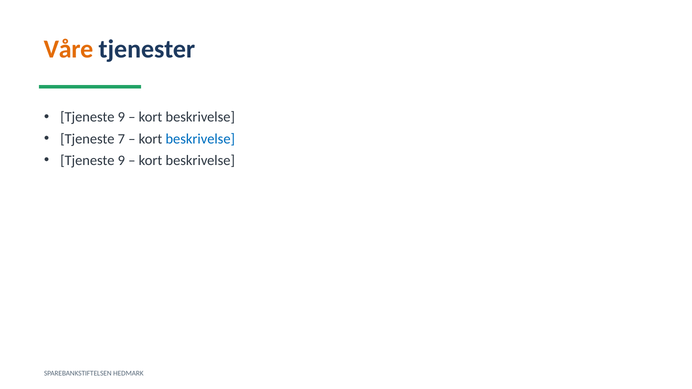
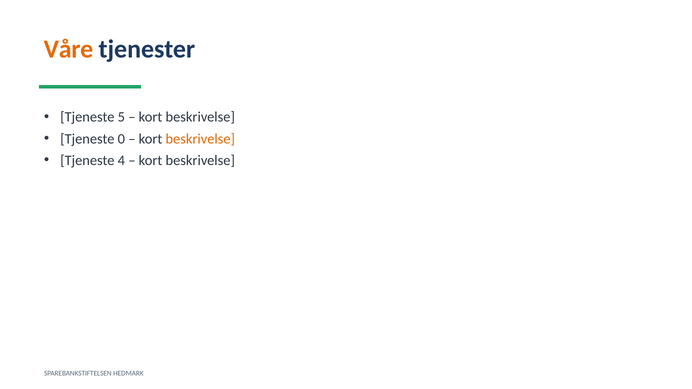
9 at (121, 117): 9 -> 5
7: 7 -> 0
beskrivelse at (200, 139) colour: blue -> orange
9 at (121, 160): 9 -> 4
